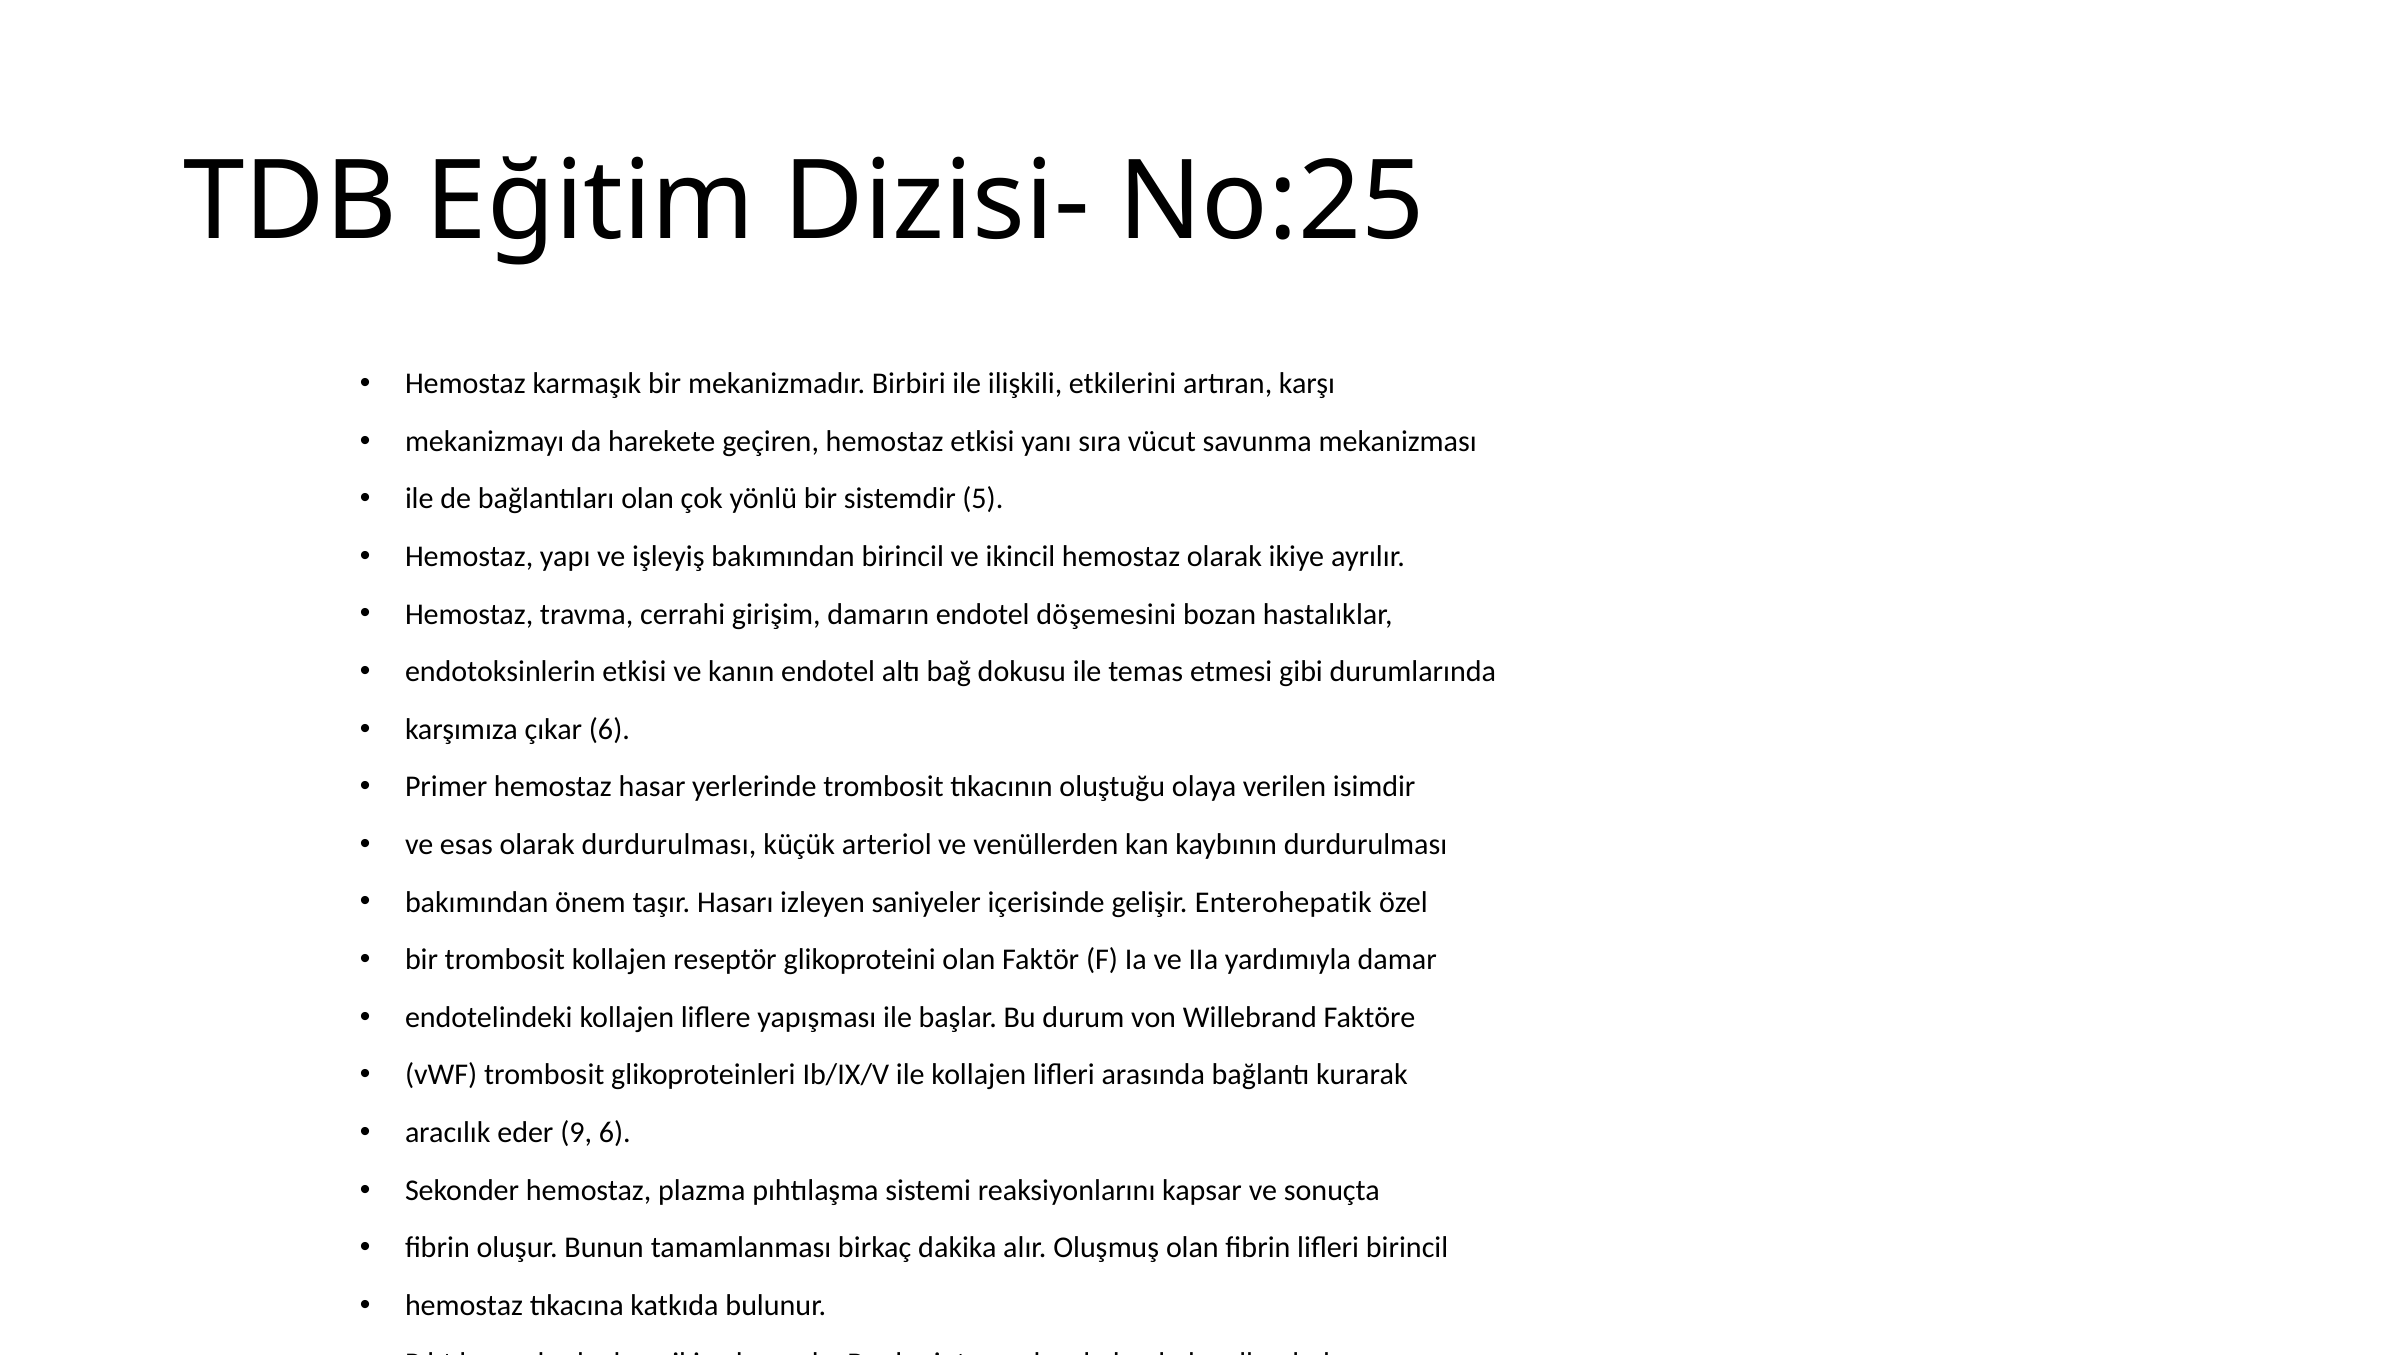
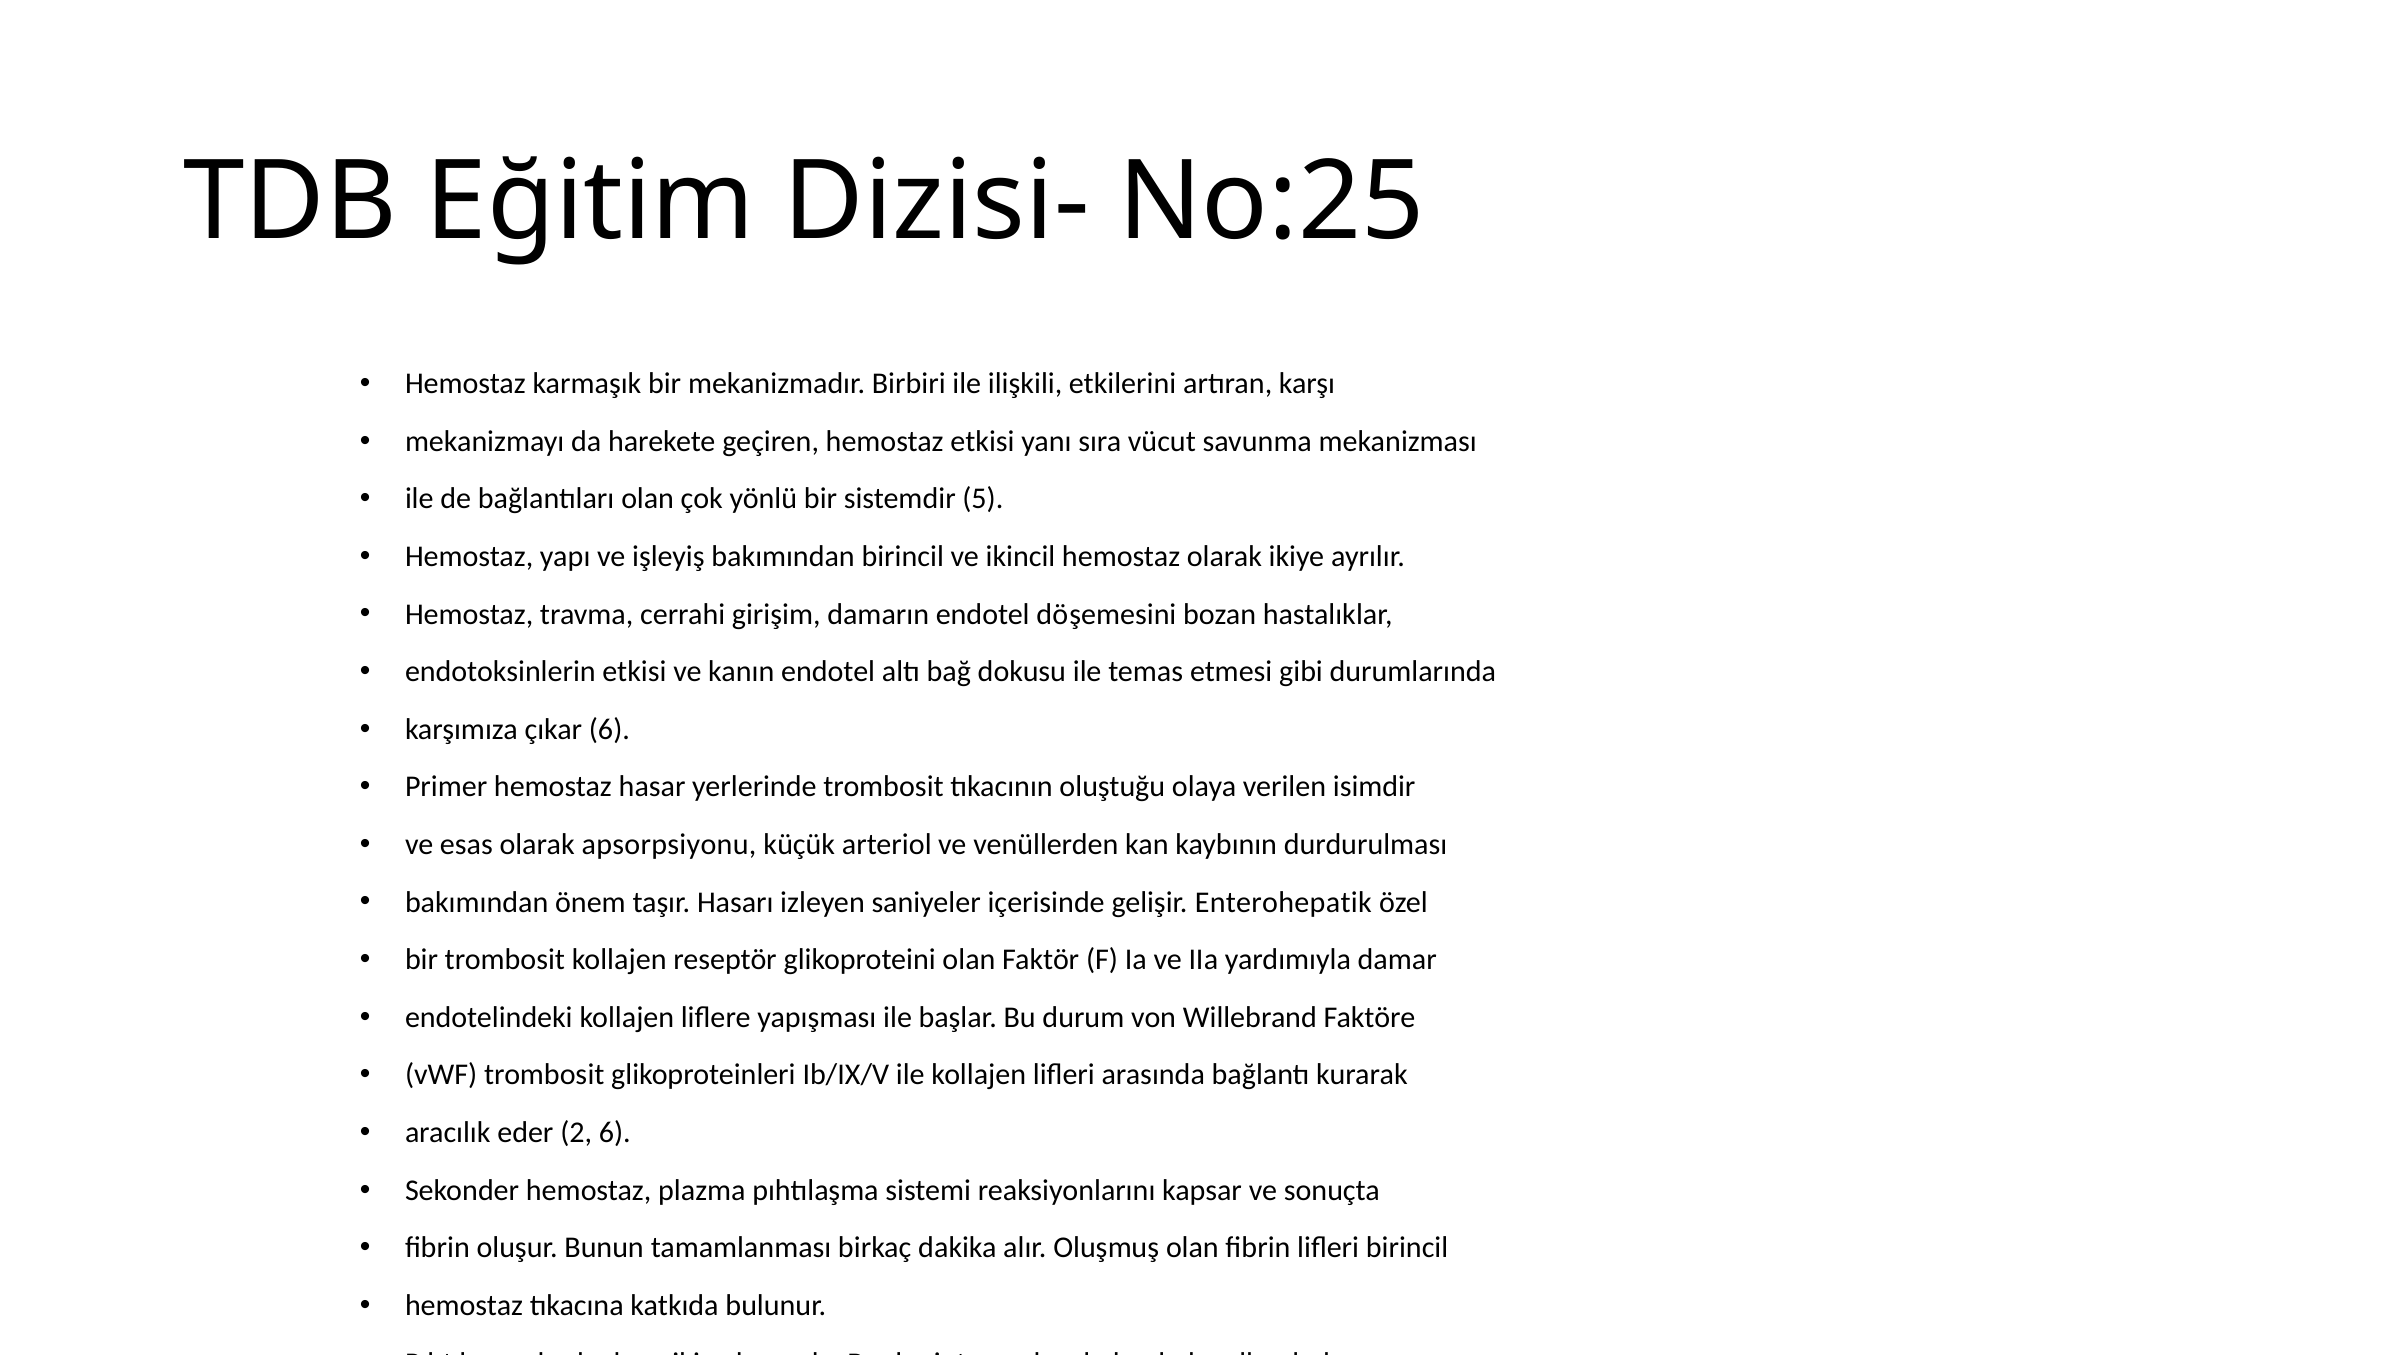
olarak durdurulması: durdurulması -> apsorpsiyonu
9: 9 -> 2
